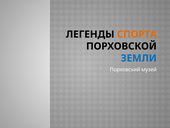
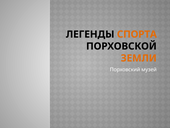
ЗЕМЛИ colour: blue -> orange
